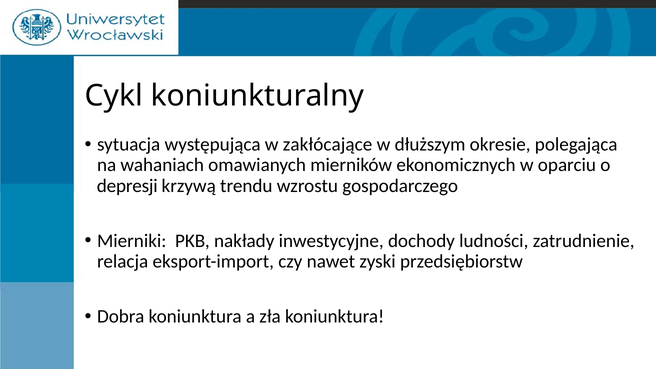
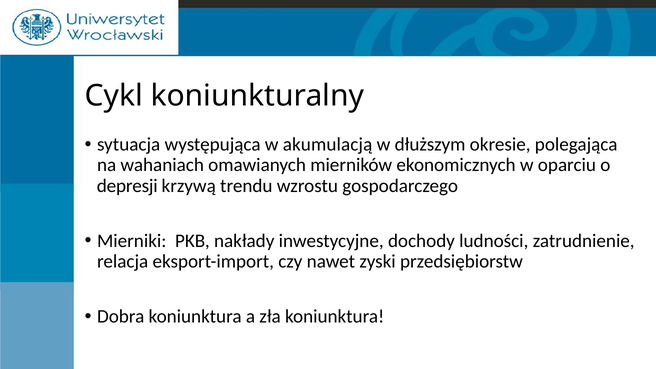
zakłócające: zakłócające -> akumulacją
